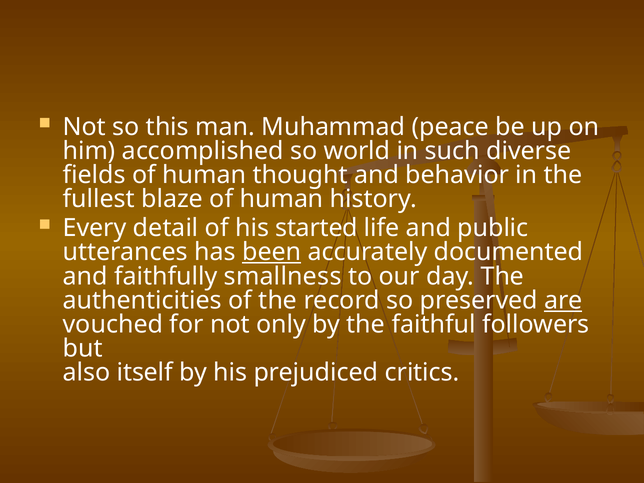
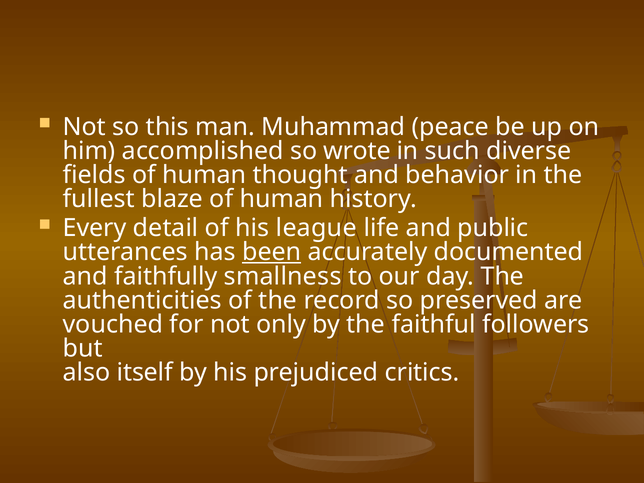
world: world -> wrote
started: started -> league
are underline: present -> none
